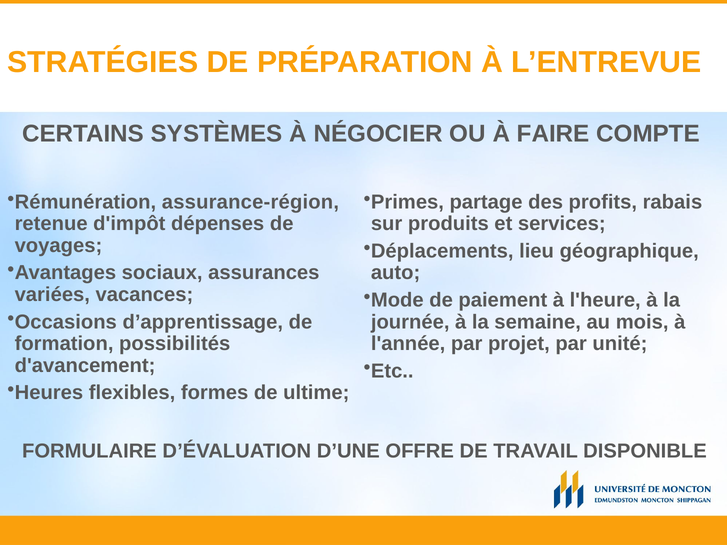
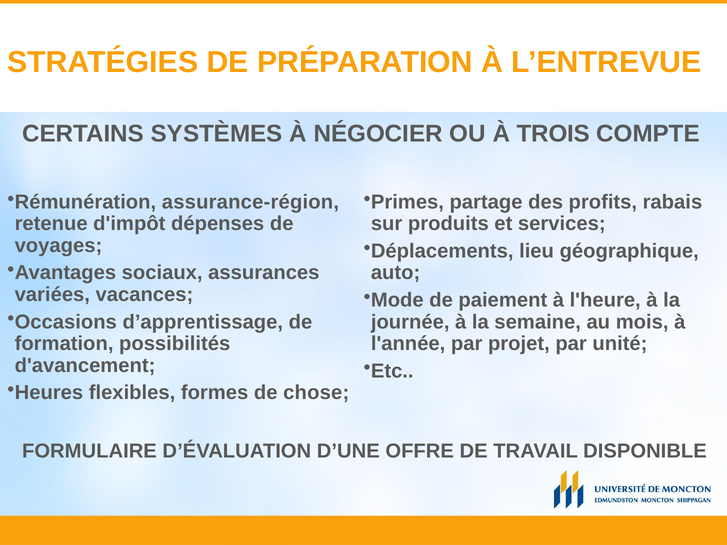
FAIRE: FAIRE -> TROIS
ultime: ultime -> chose
